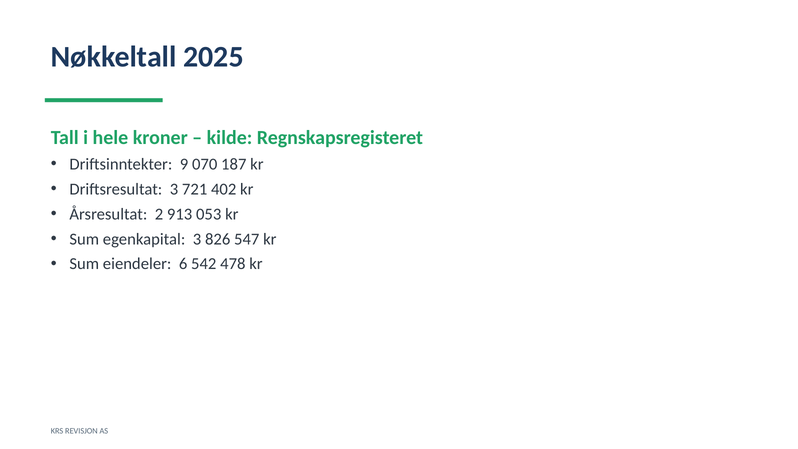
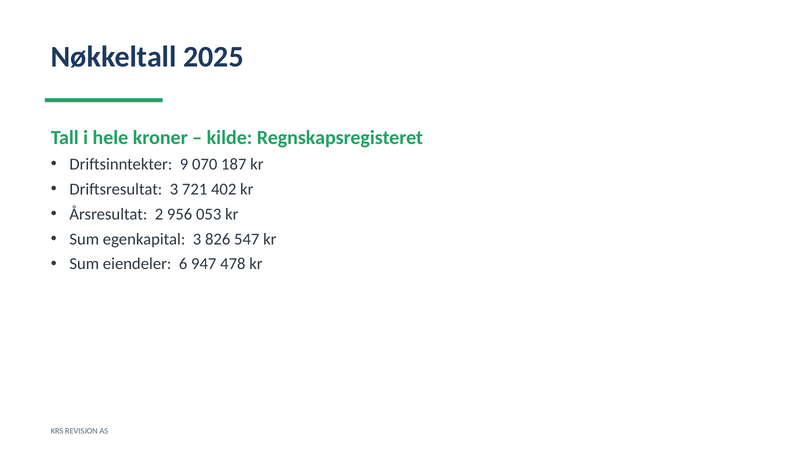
913: 913 -> 956
542: 542 -> 947
